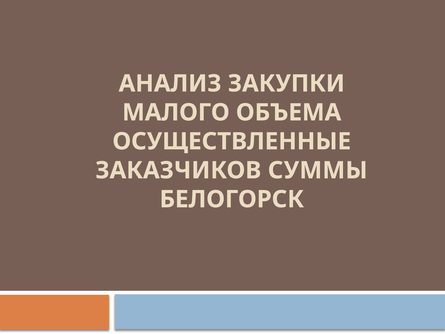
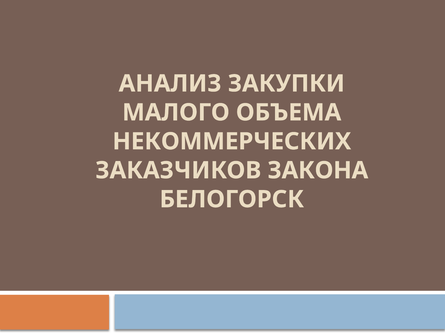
ОСУЩЕСТВЛЕННЫЕ: ОСУЩЕСТВЛЕННЫЕ -> НЕКОММЕРЧЕСКИХ
СУММЫ: СУММЫ -> ЗАКОНА
